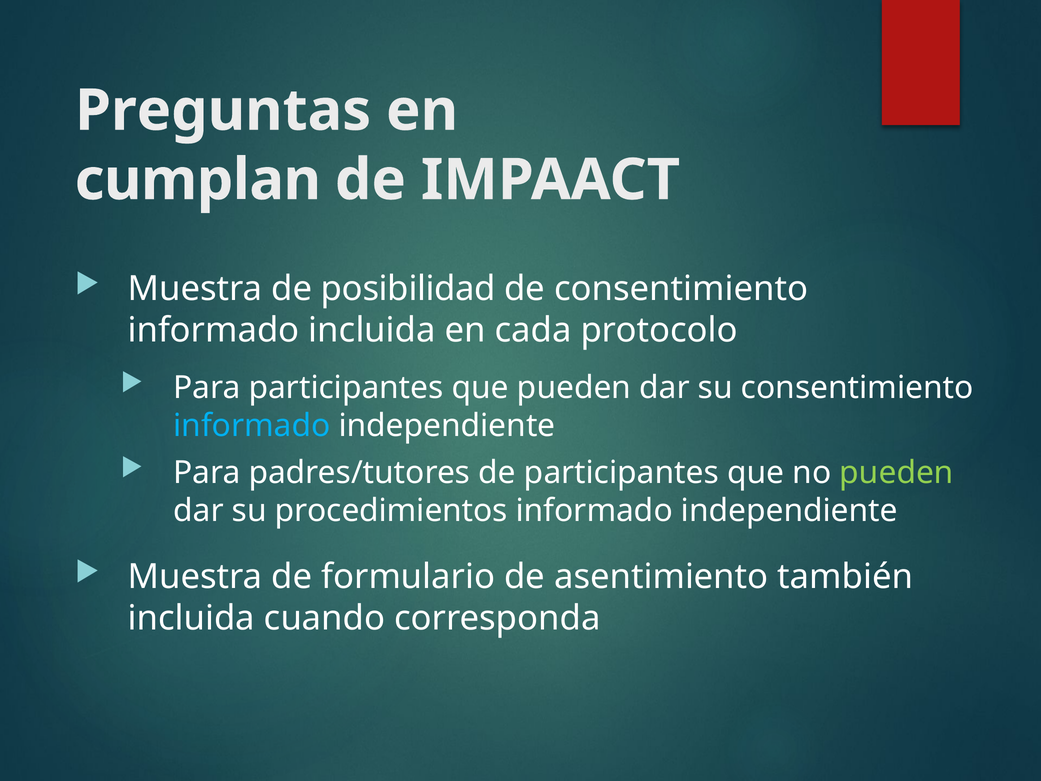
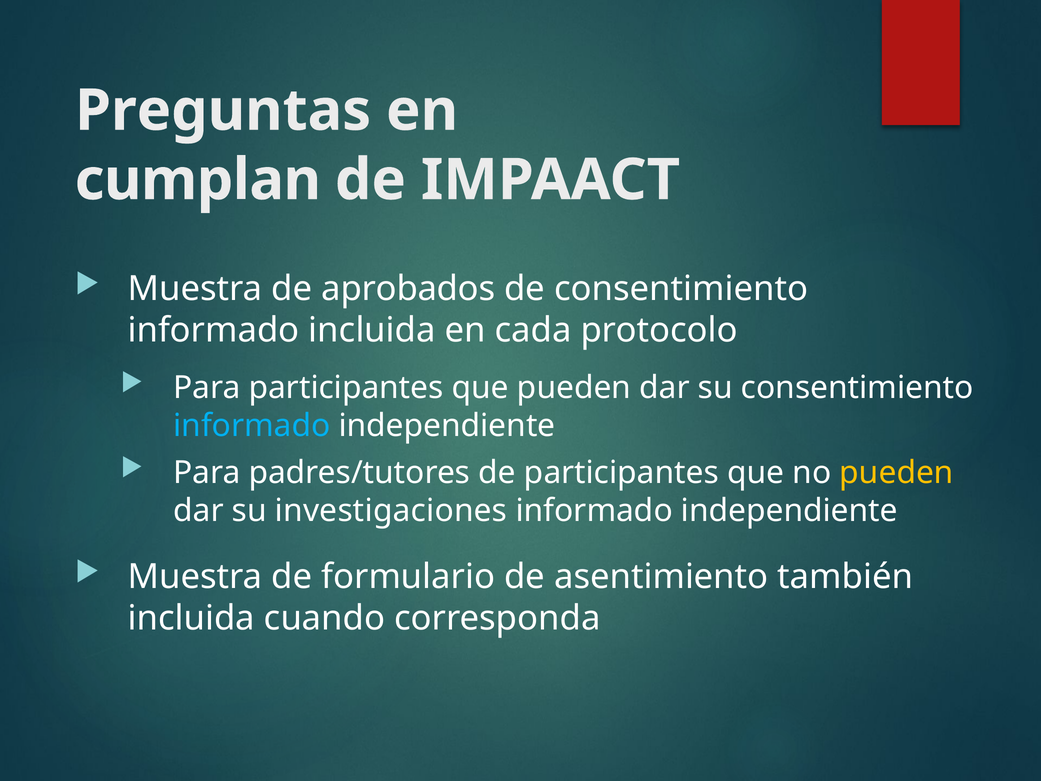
posibilidad: posibilidad -> aprobados
pueden at (897, 472) colour: light green -> yellow
procedimientos: procedimientos -> investigaciones
